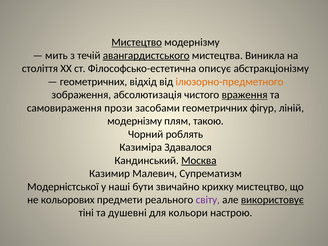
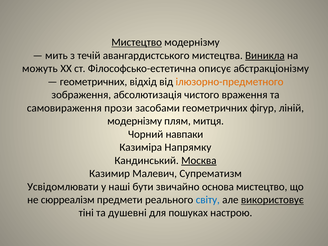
авангардистського underline: present -> none
Виникла underline: none -> present
століття: століття -> можуть
враження underline: present -> none
такою: такою -> митця
роблять: роблять -> навпаки
Здавалося: Здавалося -> Напрямку
Модерністської: Модерністської -> Усвідомлювати
крихку: крихку -> основа
кольорових: кольорових -> сюрреалізм
світу colour: purple -> blue
кольори: кольори -> пошуках
